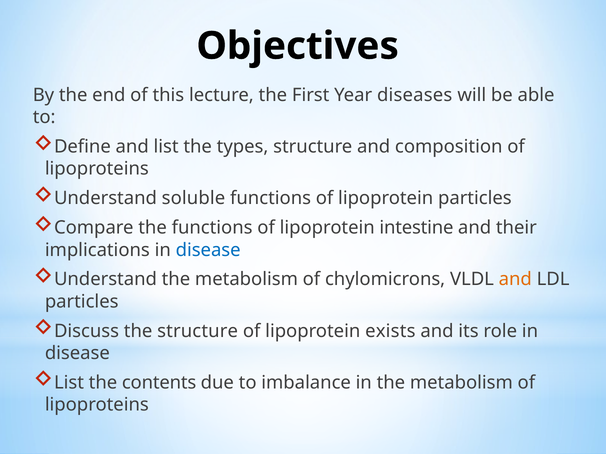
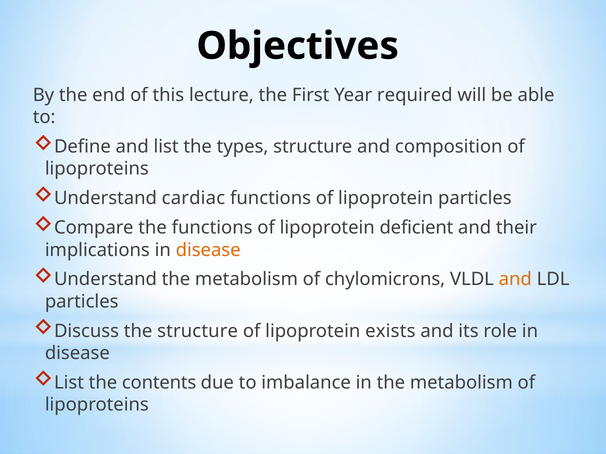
diseases: diseases -> required
soluble: soluble -> cardiac
intestine: intestine -> deficient
disease at (208, 250) colour: blue -> orange
